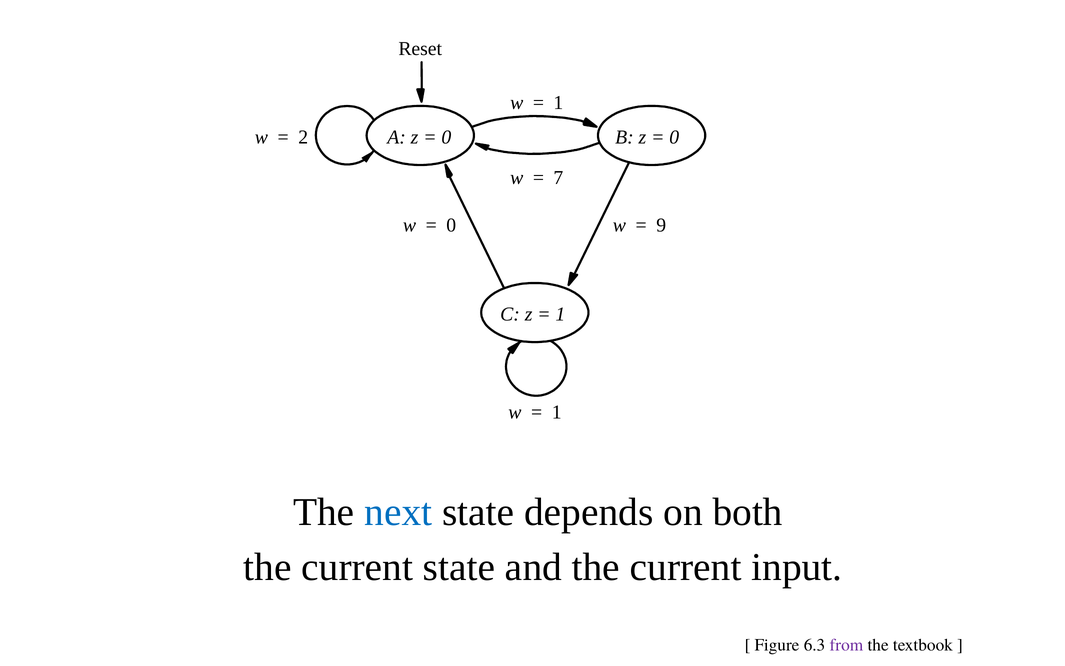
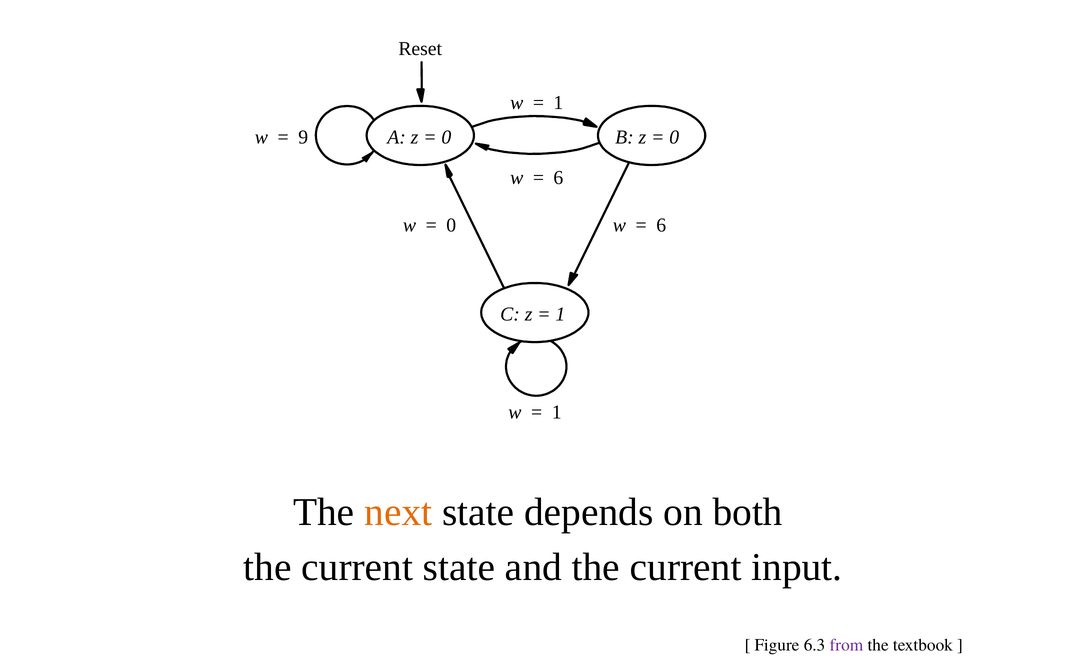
2: 2 -> 9
7 at (558, 177): 7 -> 6
9 at (661, 225): 9 -> 6
next colour: blue -> orange
